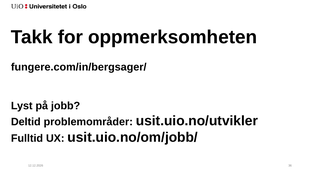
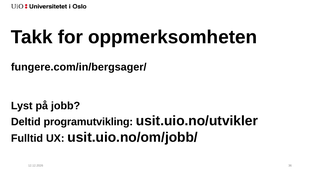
problemområder: problemområder -> programutvikling
